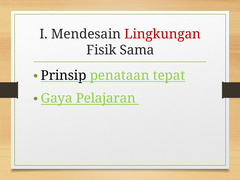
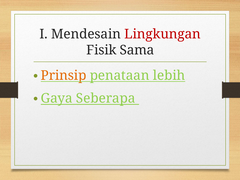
Prinsip colour: black -> orange
tepat: tepat -> lebih
Pelajaran: Pelajaran -> Seberapa
